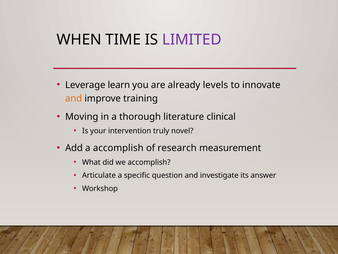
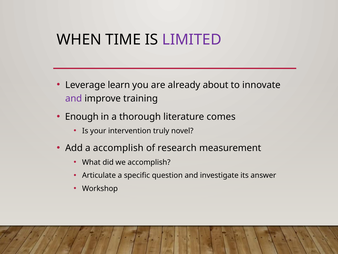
levels: levels -> about
and at (74, 98) colour: orange -> purple
Moving: Moving -> Enough
clinical: clinical -> comes
